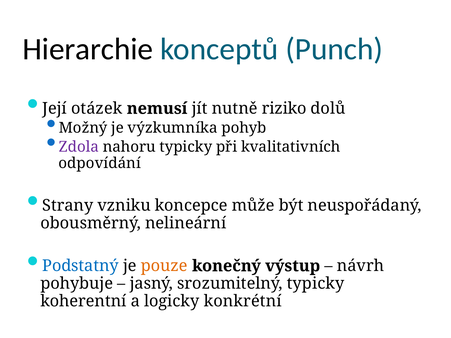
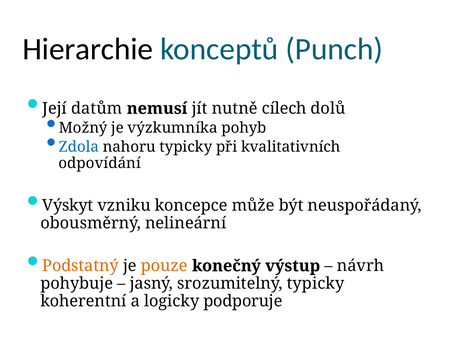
otázek: otázek -> datům
riziko: riziko -> cílech
Zdola colour: purple -> blue
Strany: Strany -> Výskyt
Podstatný colour: blue -> orange
konkrétní: konkrétní -> podporuje
